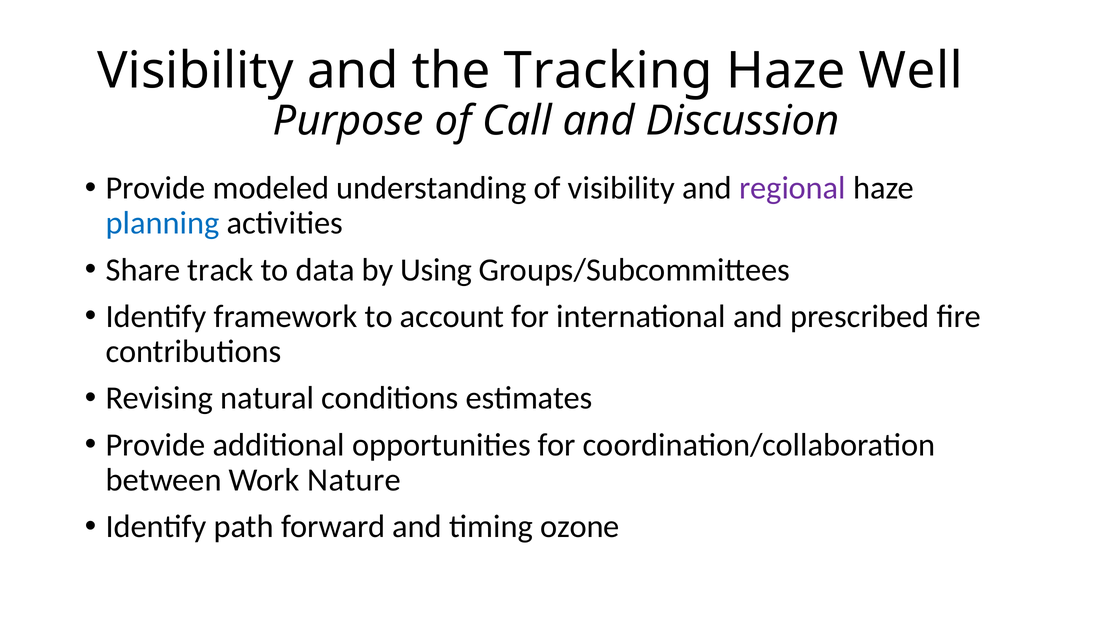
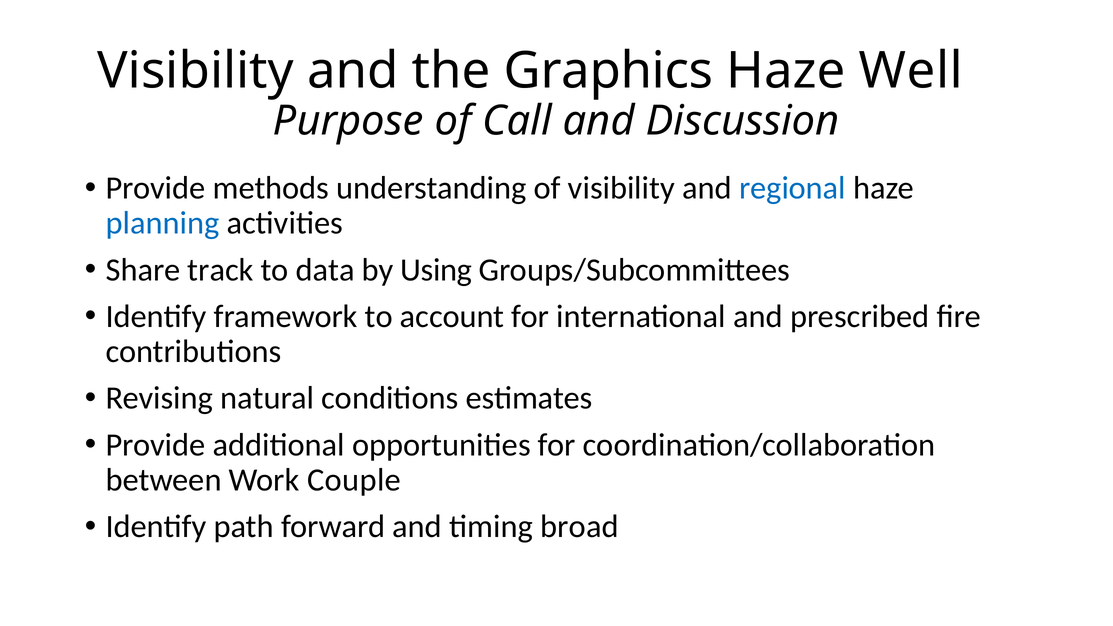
Tracking: Tracking -> Graphics
modeled: modeled -> methods
regional colour: purple -> blue
Nature: Nature -> Couple
ozone: ozone -> broad
